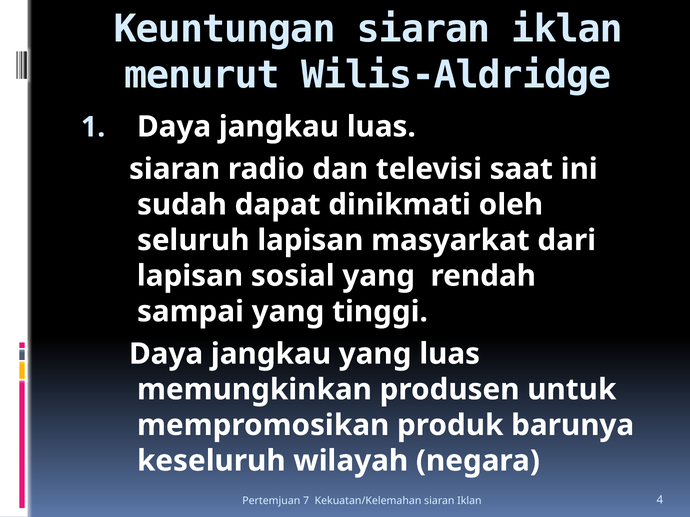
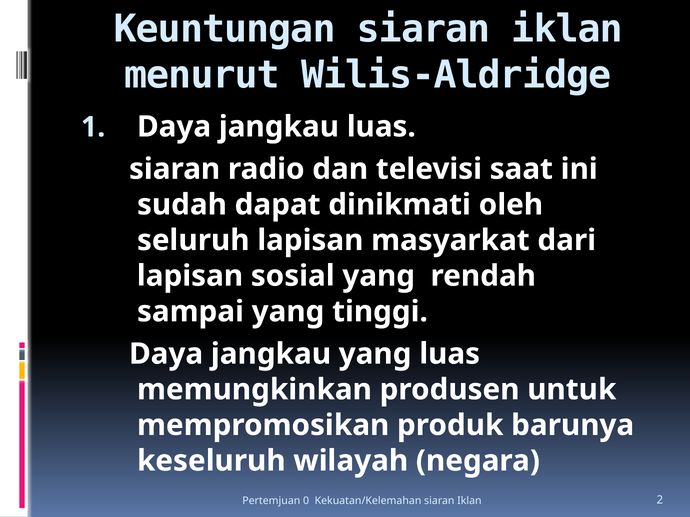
7: 7 -> 0
4: 4 -> 2
